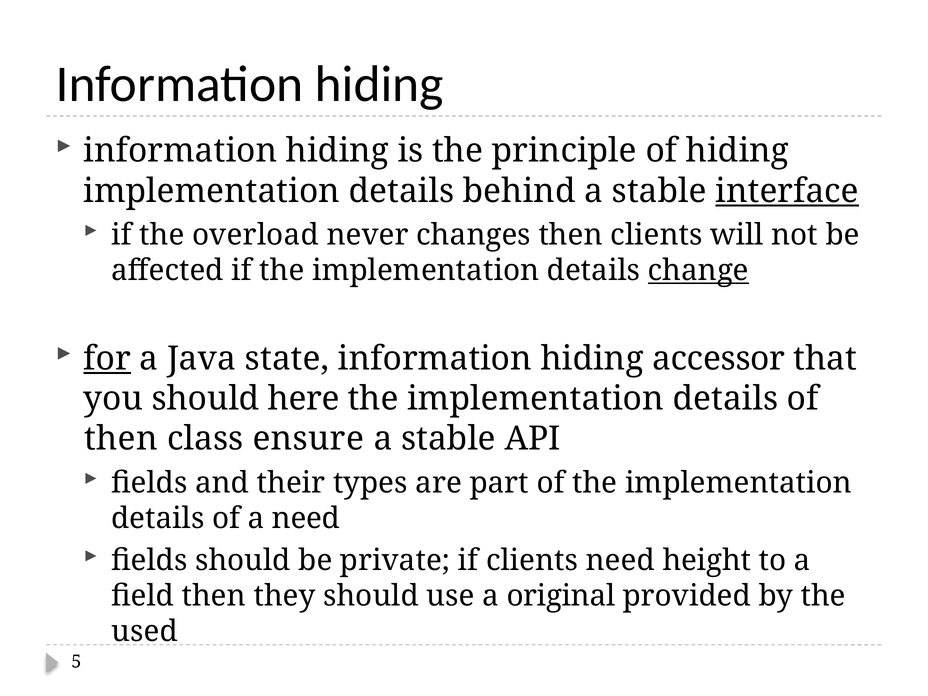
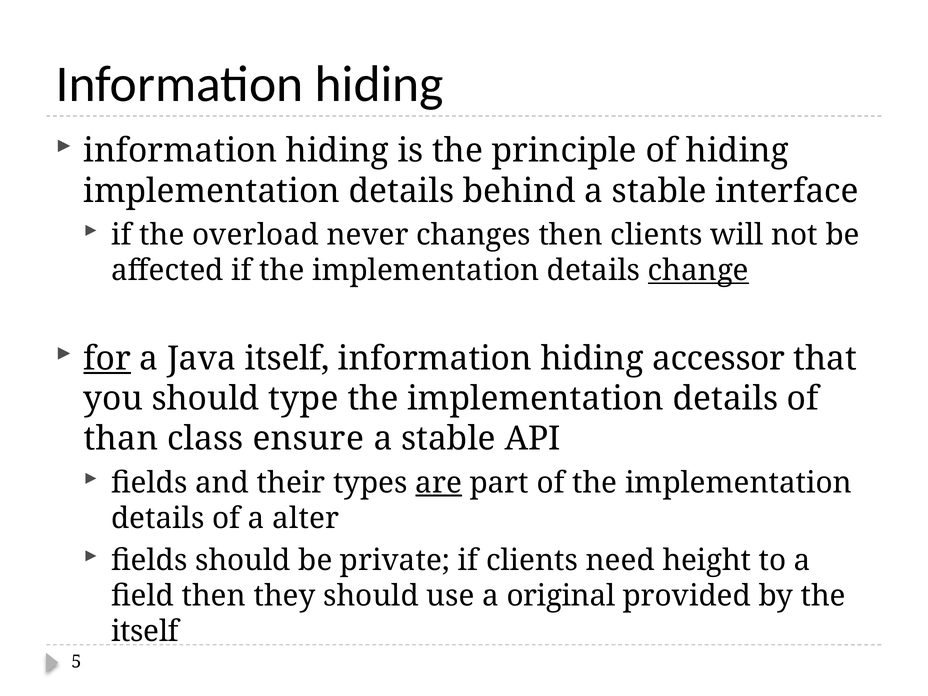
interface underline: present -> none
Java state: state -> itself
here: here -> type
then at (121, 439): then -> than
are underline: none -> present
a need: need -> alter
used at (145, 631): used -> itself
